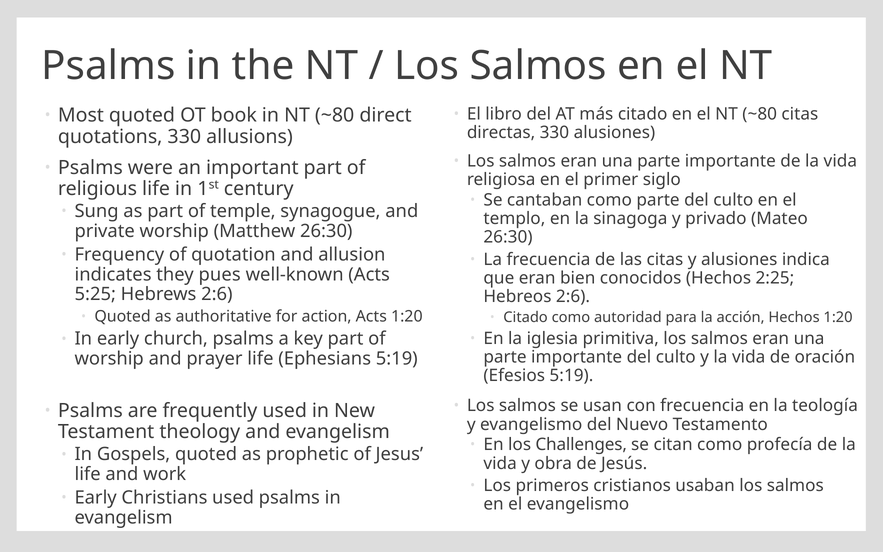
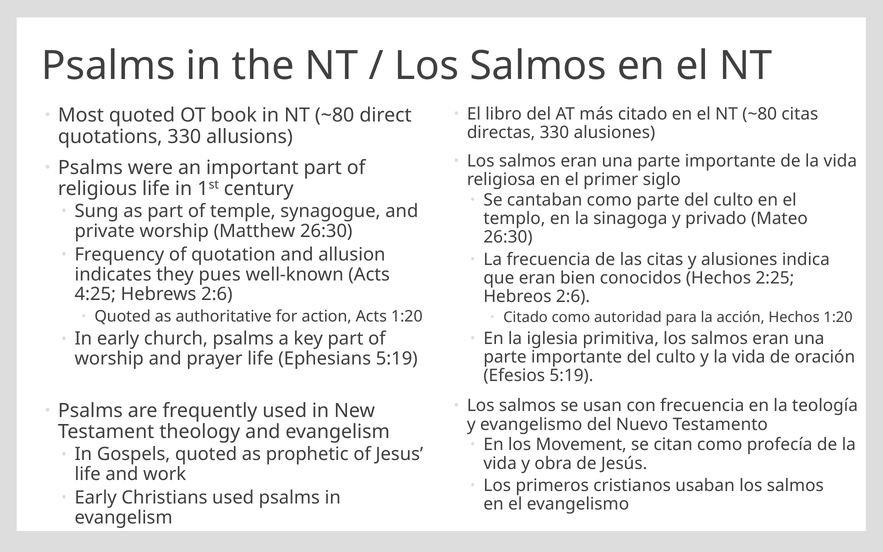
5:25: 5:25 -> 4:25
Challenges: Challenges -> Movement
